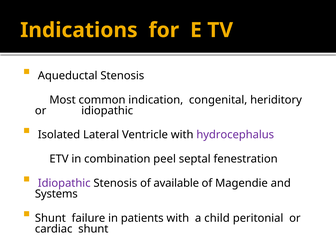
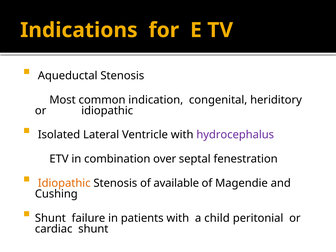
peel: peel -> over
Idiopathic at (64, 183) colour: purple -> orange
Systems: Systems -> Cushing
